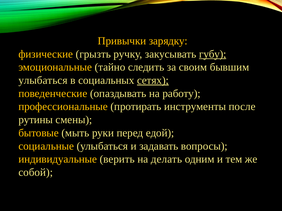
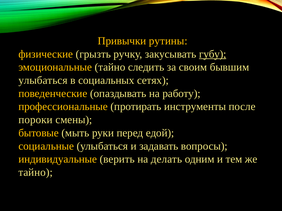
зарядку: зарядку -> рутины
сетях underline: present -> none
рутины: рутины -> пороки
собой at (36, 173): собой -> тайно
